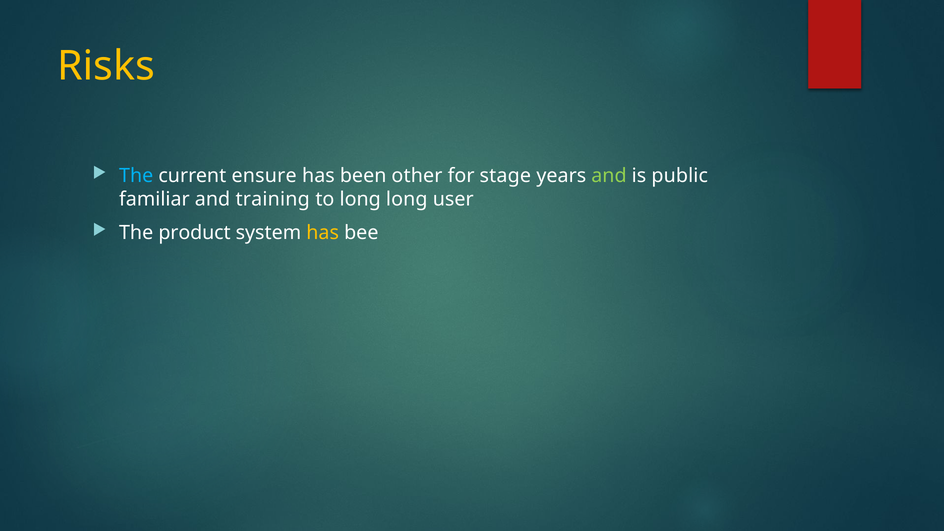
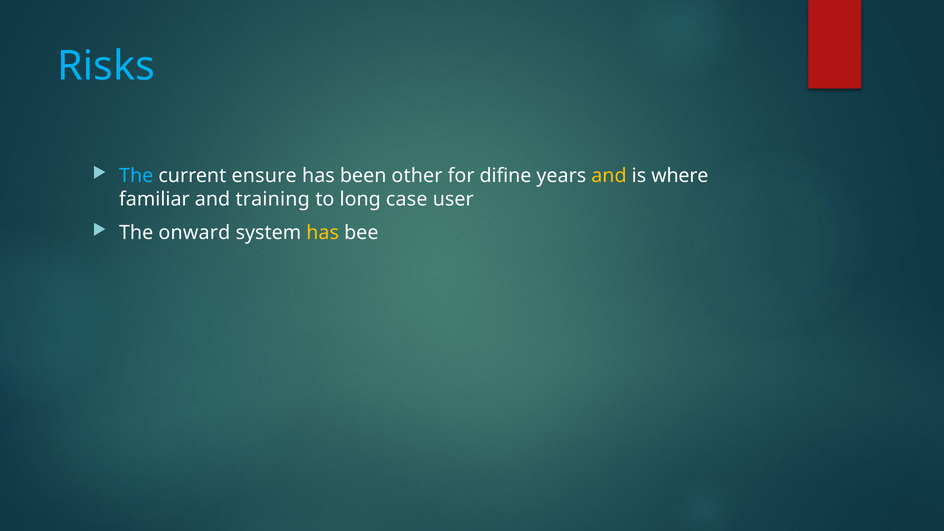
Risks colour: yellow -> light blue
stage: stage -> difine
and at (609, 176) colour: light green -> yellow
public: public -> where
long long: long -> case
product: product -> onward
